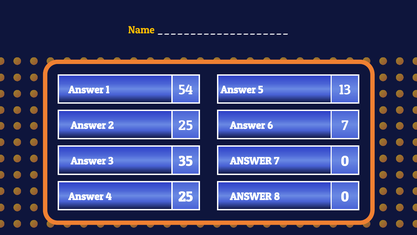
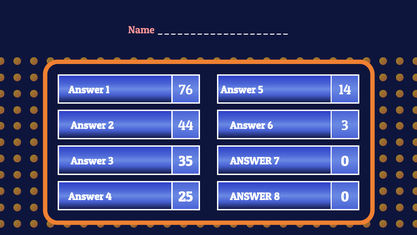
Name colour: yellow -> pink
54: 54 -> 76
13: 13 -> 14
2 25: 25 -> 44
6 7: 7 -> 3
